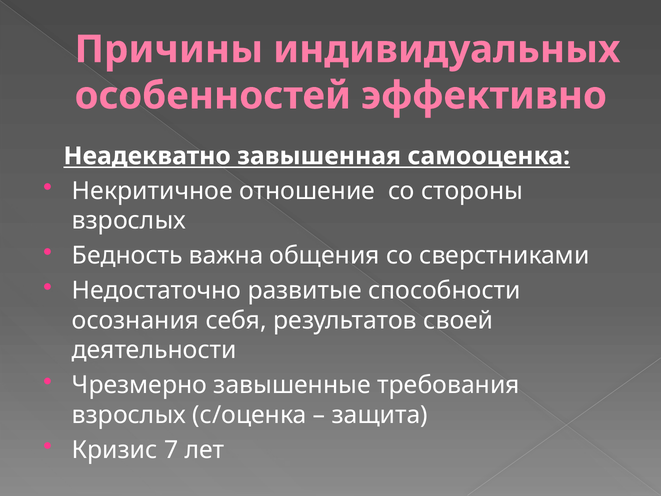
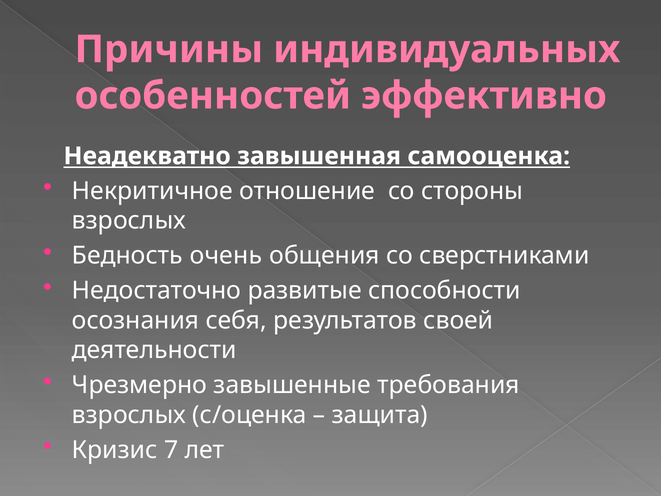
важна: важна -> очень
